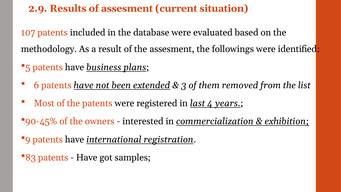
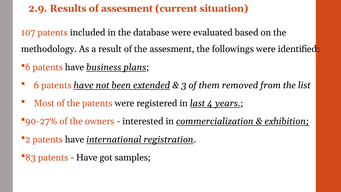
5 at (28, 67): 5 -> 6
90-45%: 90-45% -> 90-27%
9: 9 -> 2
